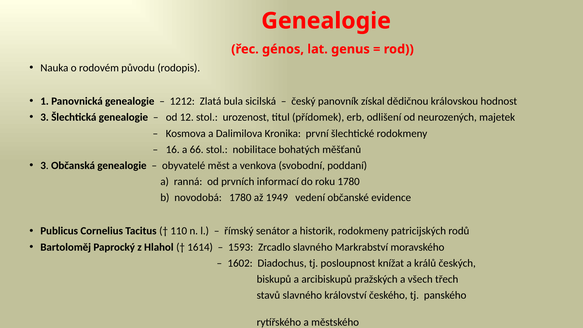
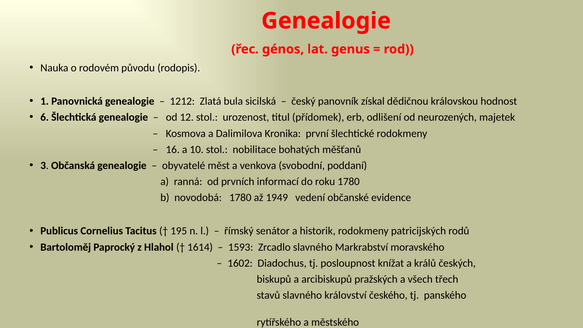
3 at (45, 117): 3 -> 6
66: 66 -> 10
110: 110 -> 195
